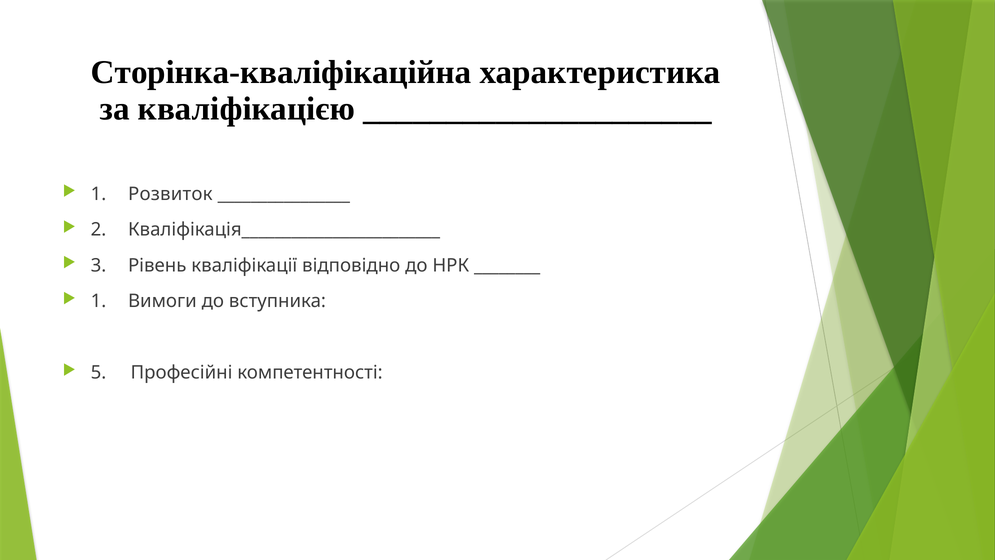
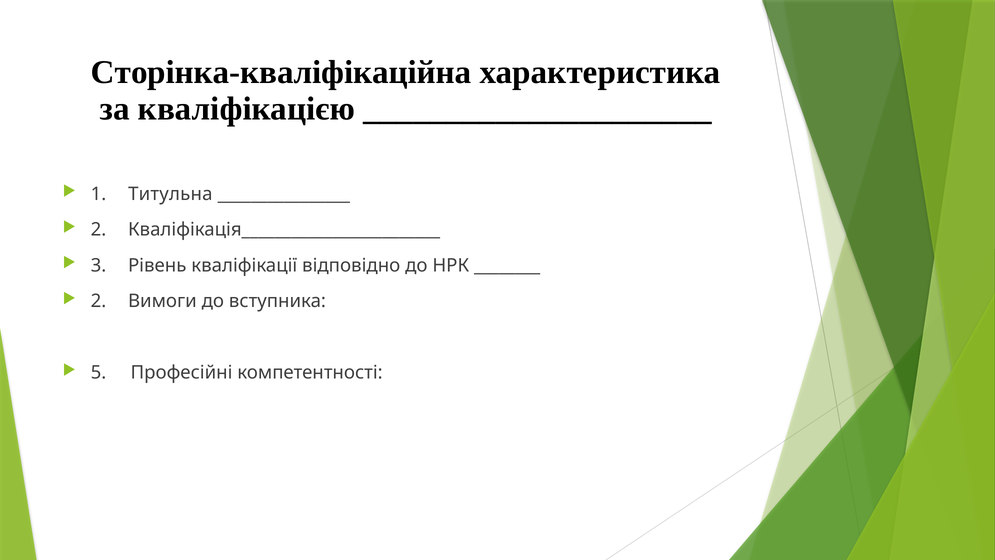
Розвиток: Розвиток -> Титульна
1 at (99, 301): 1 -> 2
